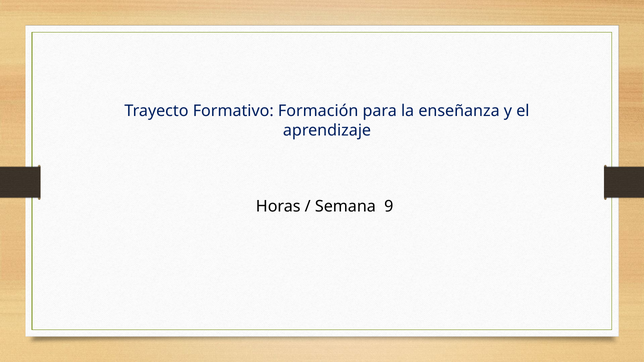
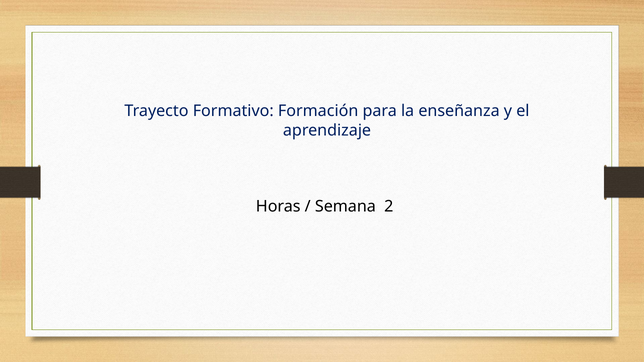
9: 9 -> 2
